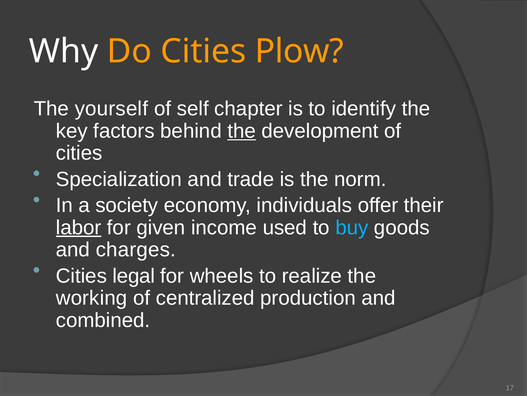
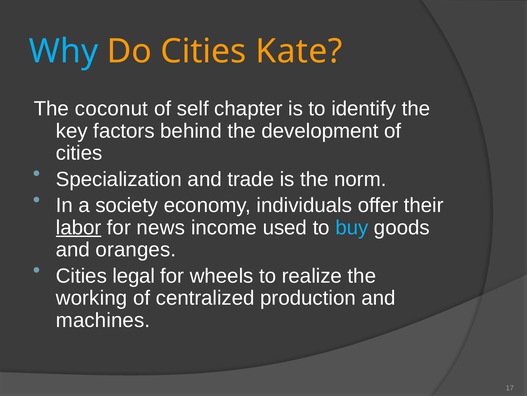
Why colour: white -> light blue
Plow: Plow -> Kate
yourself: yourself -> coconut
the at (242, 131) underline: present -> none
given: given -> news
charges: charges -> oranges
combined: combined -> machines
